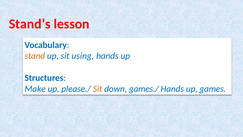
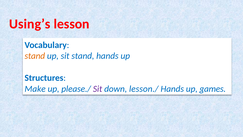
Stand’s: Stand’s -> Using’s
sit using: using -> stand
Sit at (98, 89) colour: orange -> purple
games./: games./ -> lesson./
